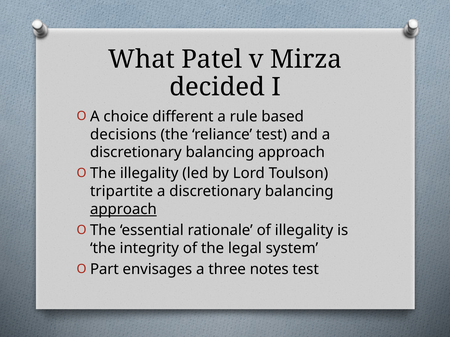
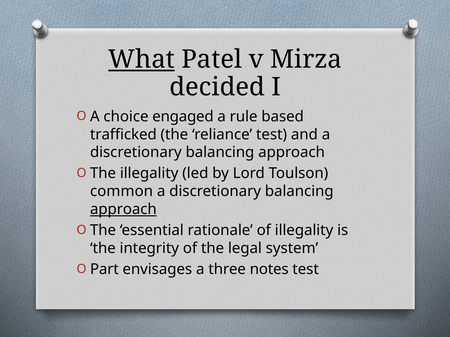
What underline: none -> present
different: different -> engaged
decisions: decisions -> trafficked
tripartite: tripartite -> common
